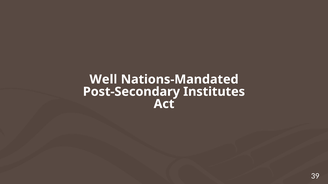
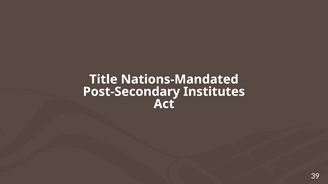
Well: Well -> Title
